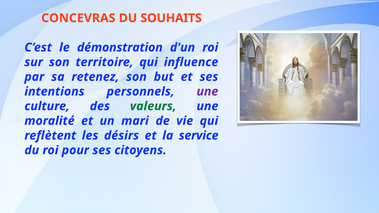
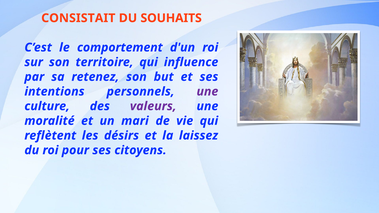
CONCEVRAS: CONCEVRAS -> CONSISTAIT
démonstration: démonstration -> comportement
valeurs colour: green -> purple
service: service -> laissez
